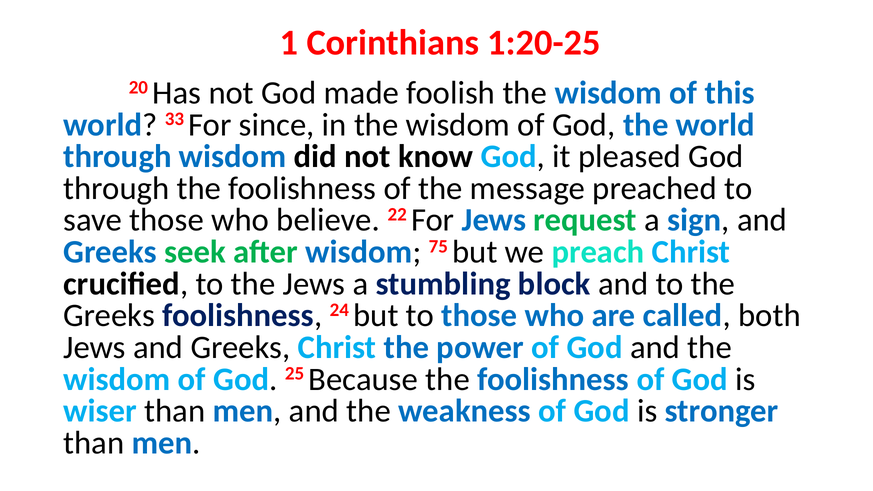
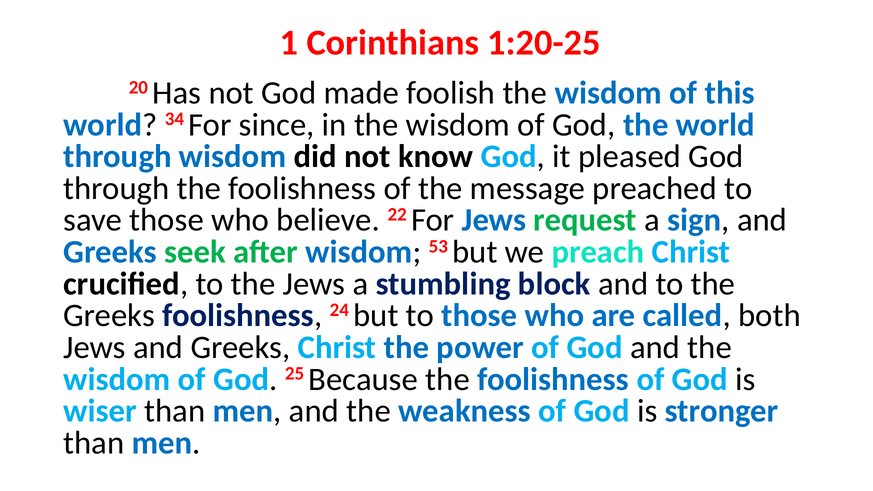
33: 33 -> 34
75: 75 -> 53
